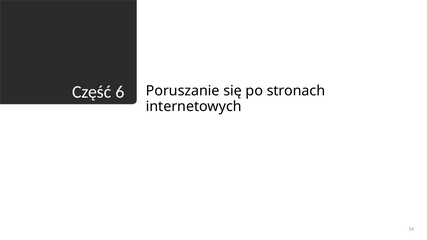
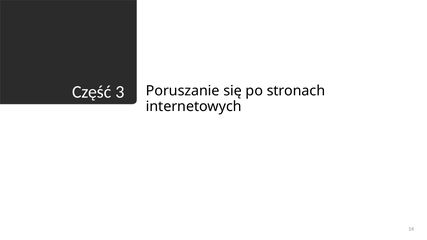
6: 6 -> 3
